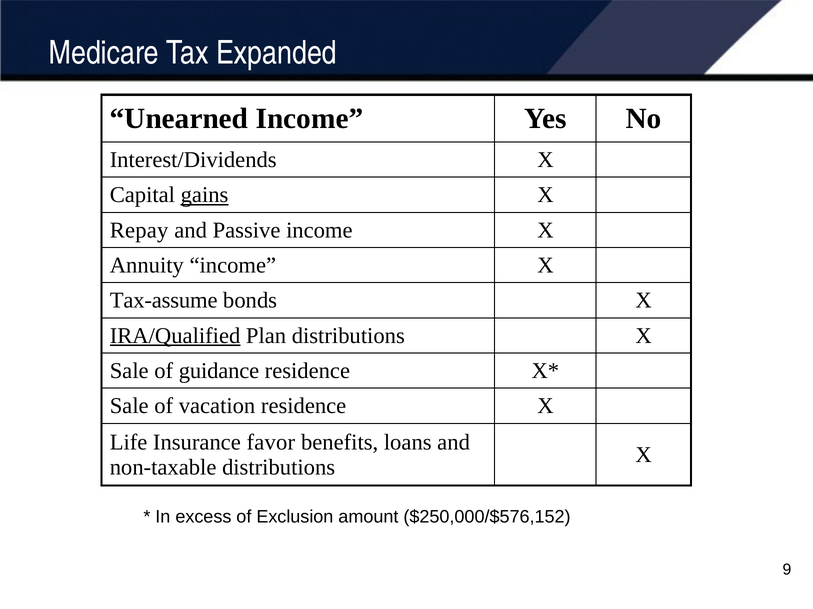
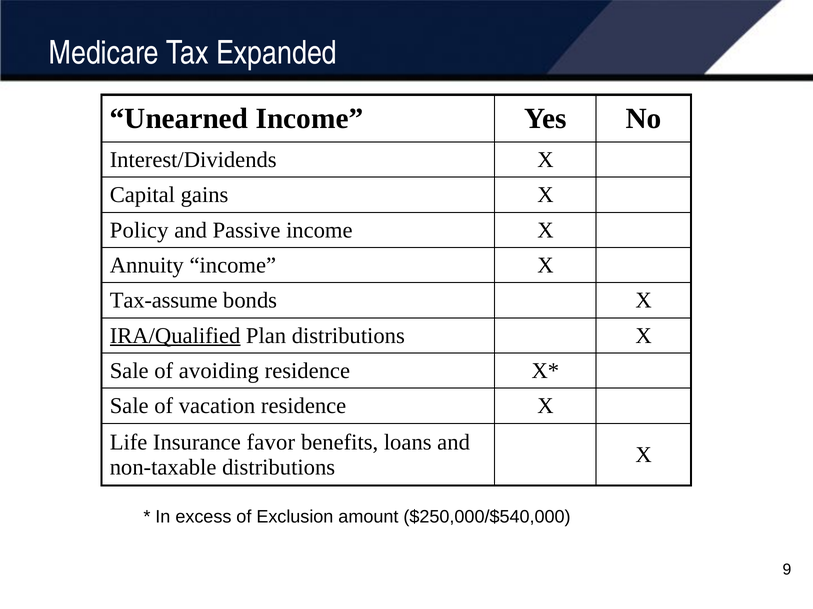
gains underline: present -> none
Repay: Repay -> Policy
guidance: guidance -> avoiding
$250,000/$576,152: $250,000/$576,152 -> $250,000/$540,000
